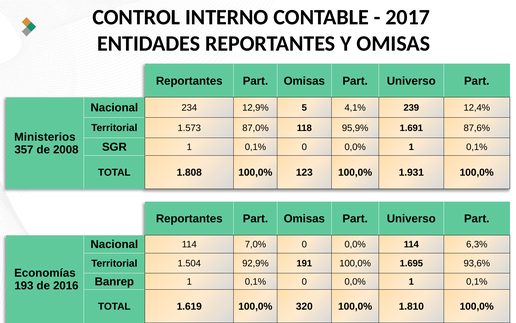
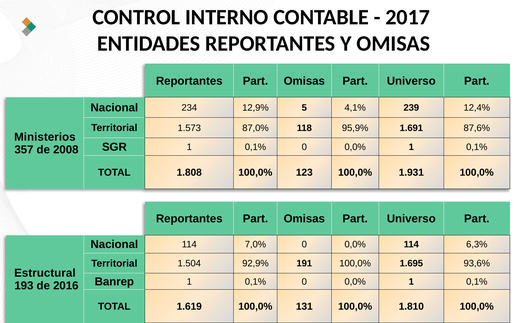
Economías: Economías -> Estructural
320: 320 -> 131
